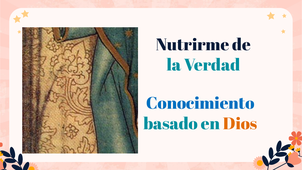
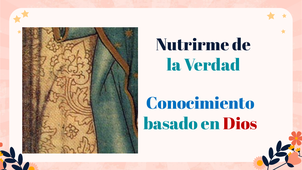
Dios colour: orange -> red
